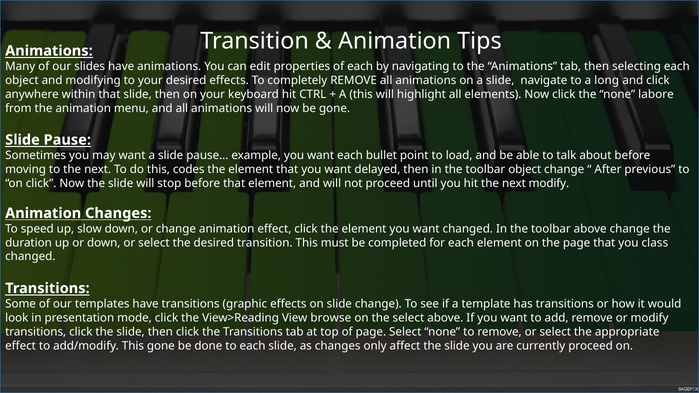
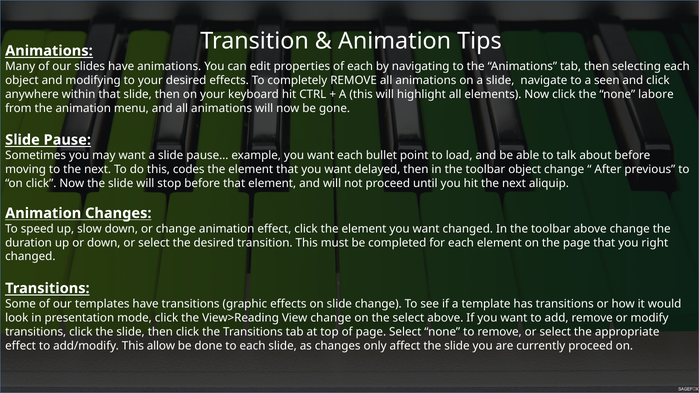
long: long -> seen
next modify: modify -> aliquip
class: class -> right
View browse: browse -> change
This gone: gone -> allow
